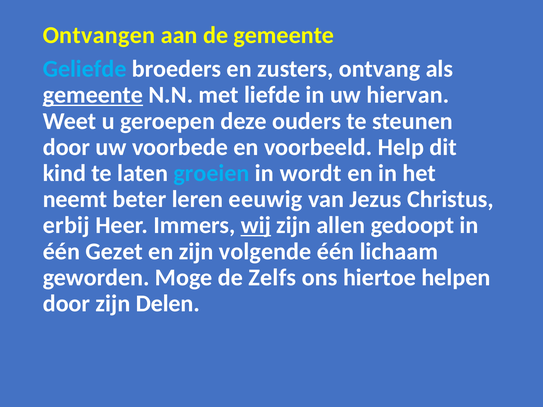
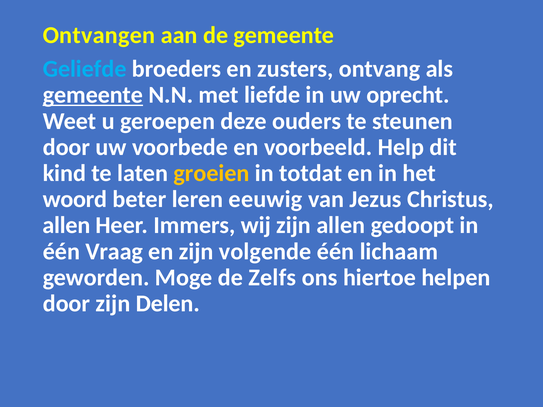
hiervan: hiervan -> oprecht
groeien colour: light blue -> yellow
wordt: wordt -> totdat
neemt: neemt -> woord
erbij at (66, 225): erbij -> allen
wij underline: present -> none
Gezet: Gezet -> Vraag
